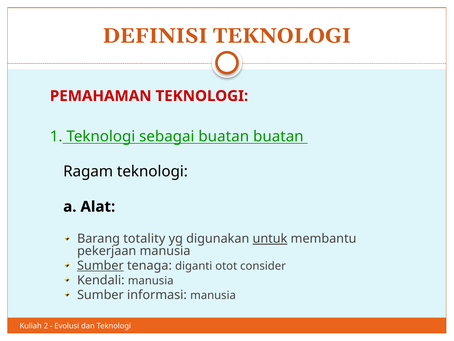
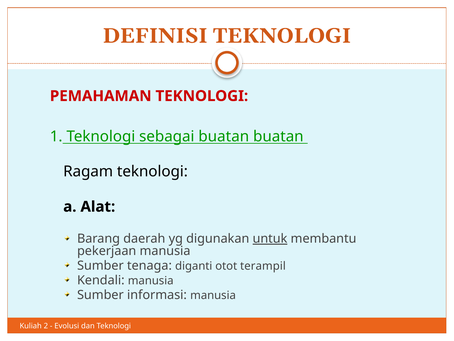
totality: totality -> daerah
Sumber at (100, 265) underline: present -> none
consider: consider -> terampil
